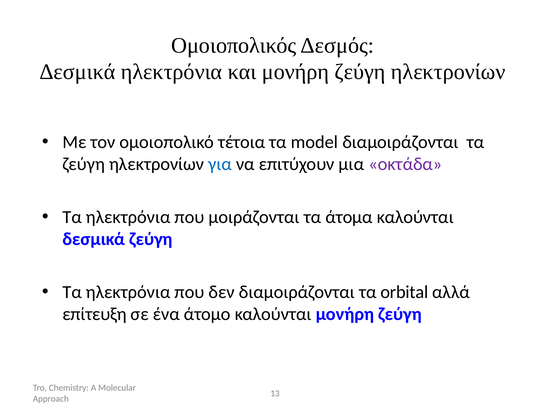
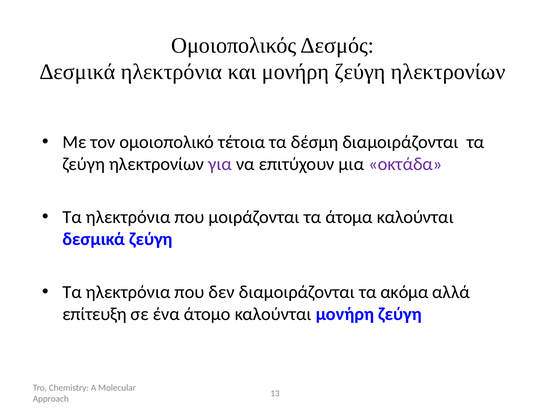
model: model -> δέσμη
για colour: blue -> purple
orbital: orbital -> ακόμα
